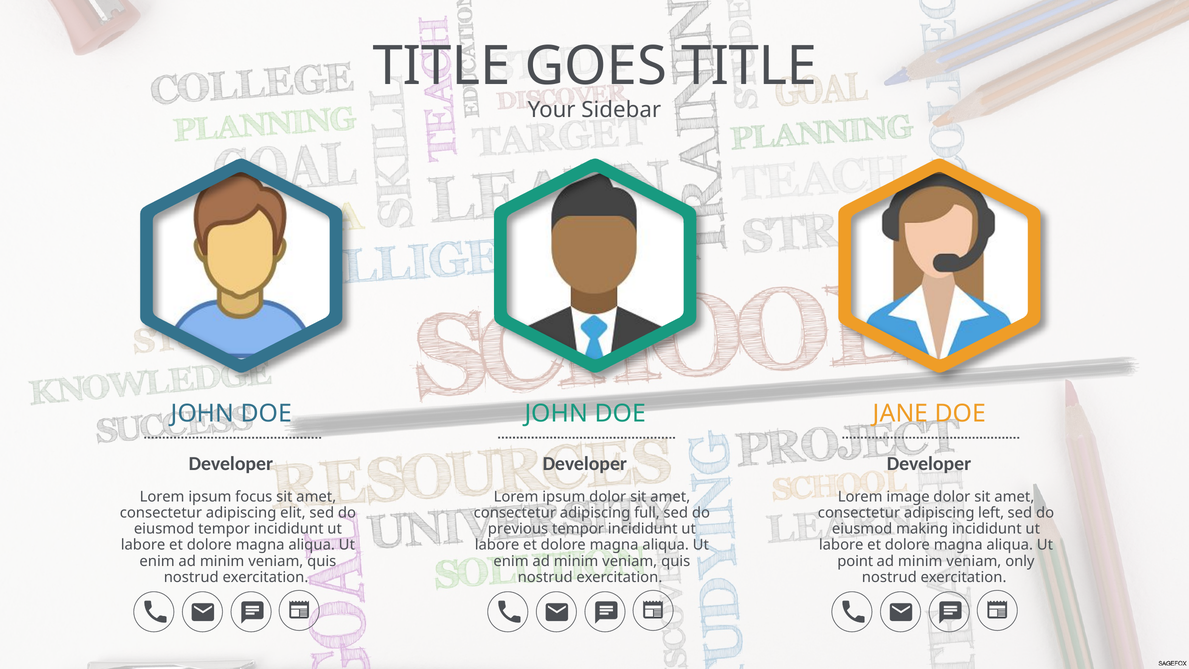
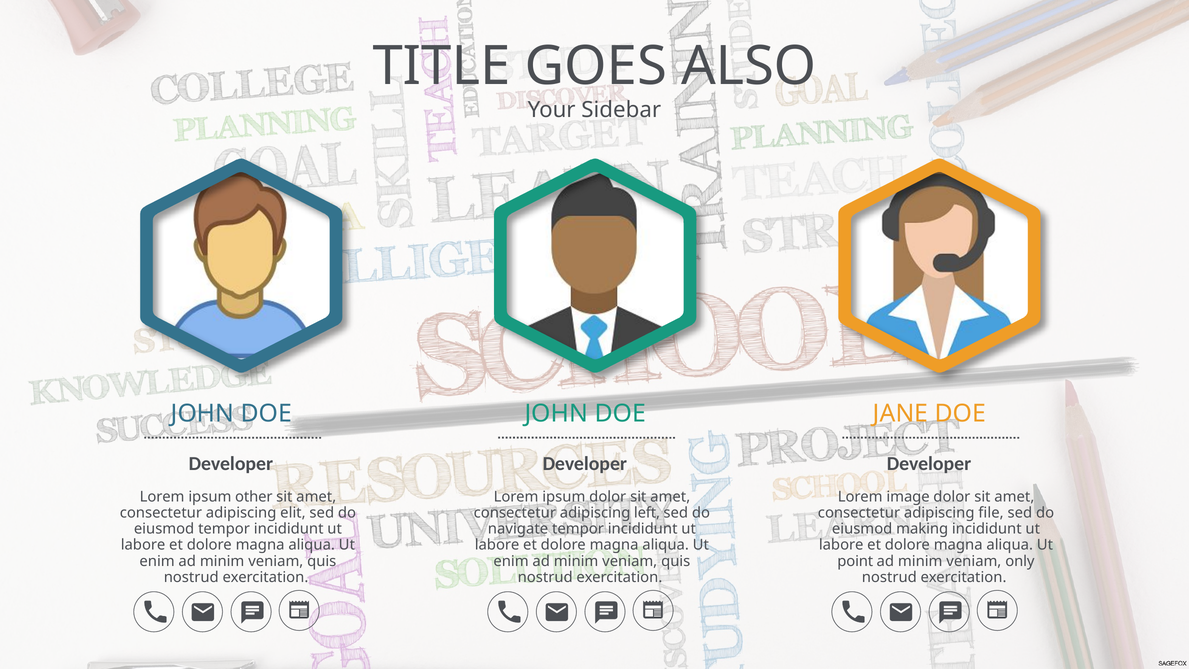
GOES TITLE: TITLE -> ALSO
focus: focus -> other
full: full -> left
left: left -> file
previous: previous -> navigate
